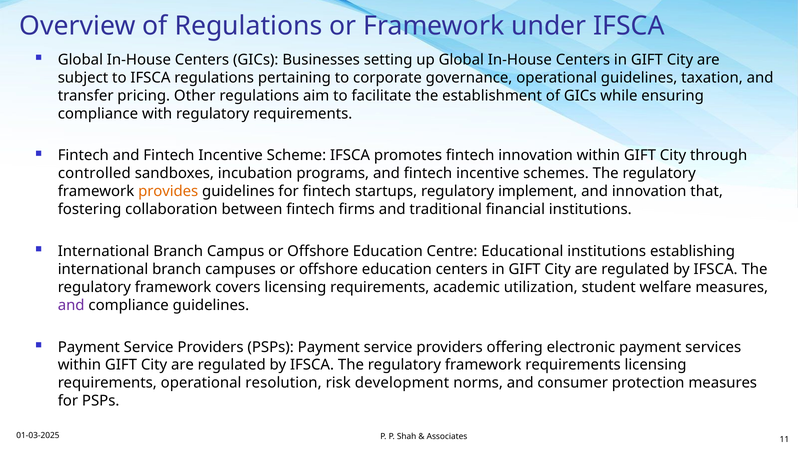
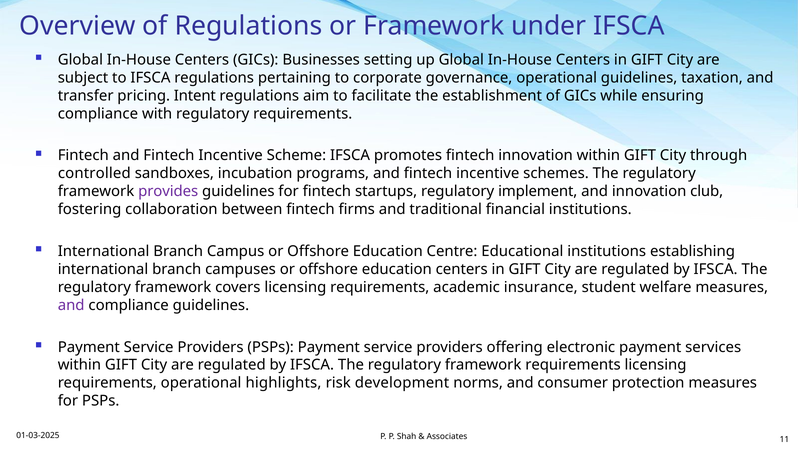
Other: Other -> Intent
provides colour: orange -> purple
that: that -> club
utilization: utilization -> insurance
resolution: resolution -> highlights
